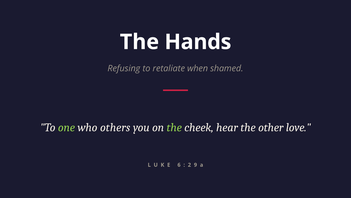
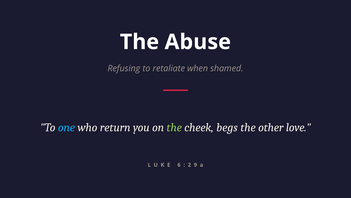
Hands: Hands -> Abuse
one colour: light green -> light blue
others: others -> return
hear: hear -> begs
